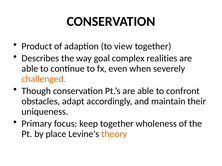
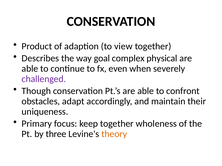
realities: realities -> physical
challenged colour: orange -> purple
place: place -> three
